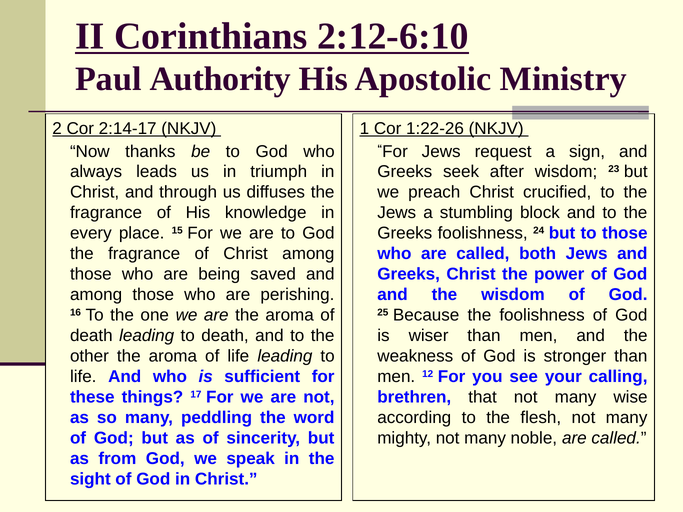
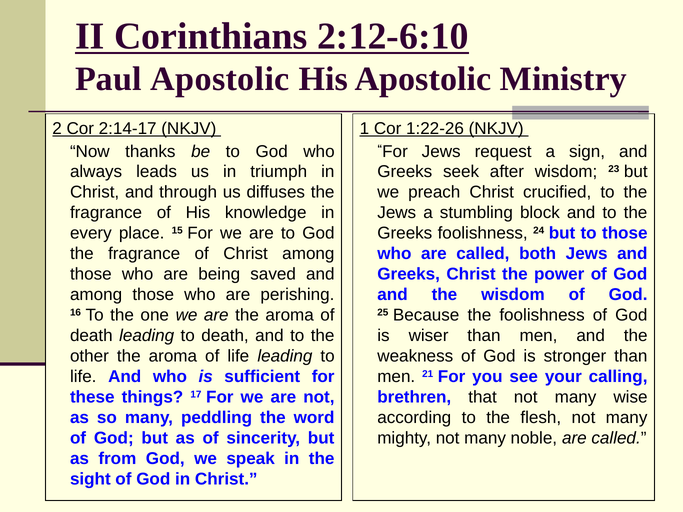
Paul Authority: Authority -> Apostolic
12: 12 -> 21
